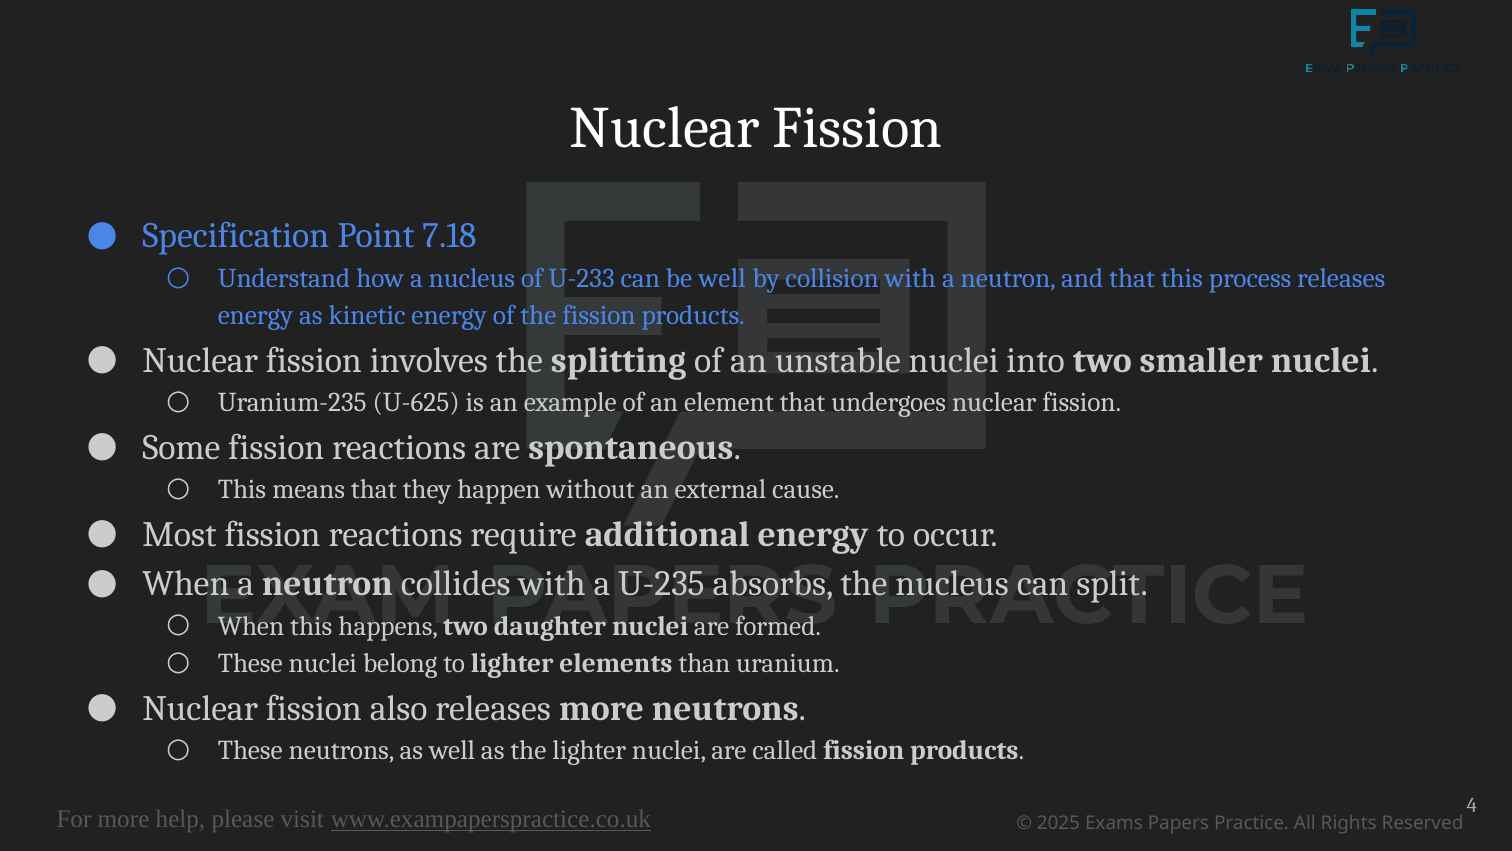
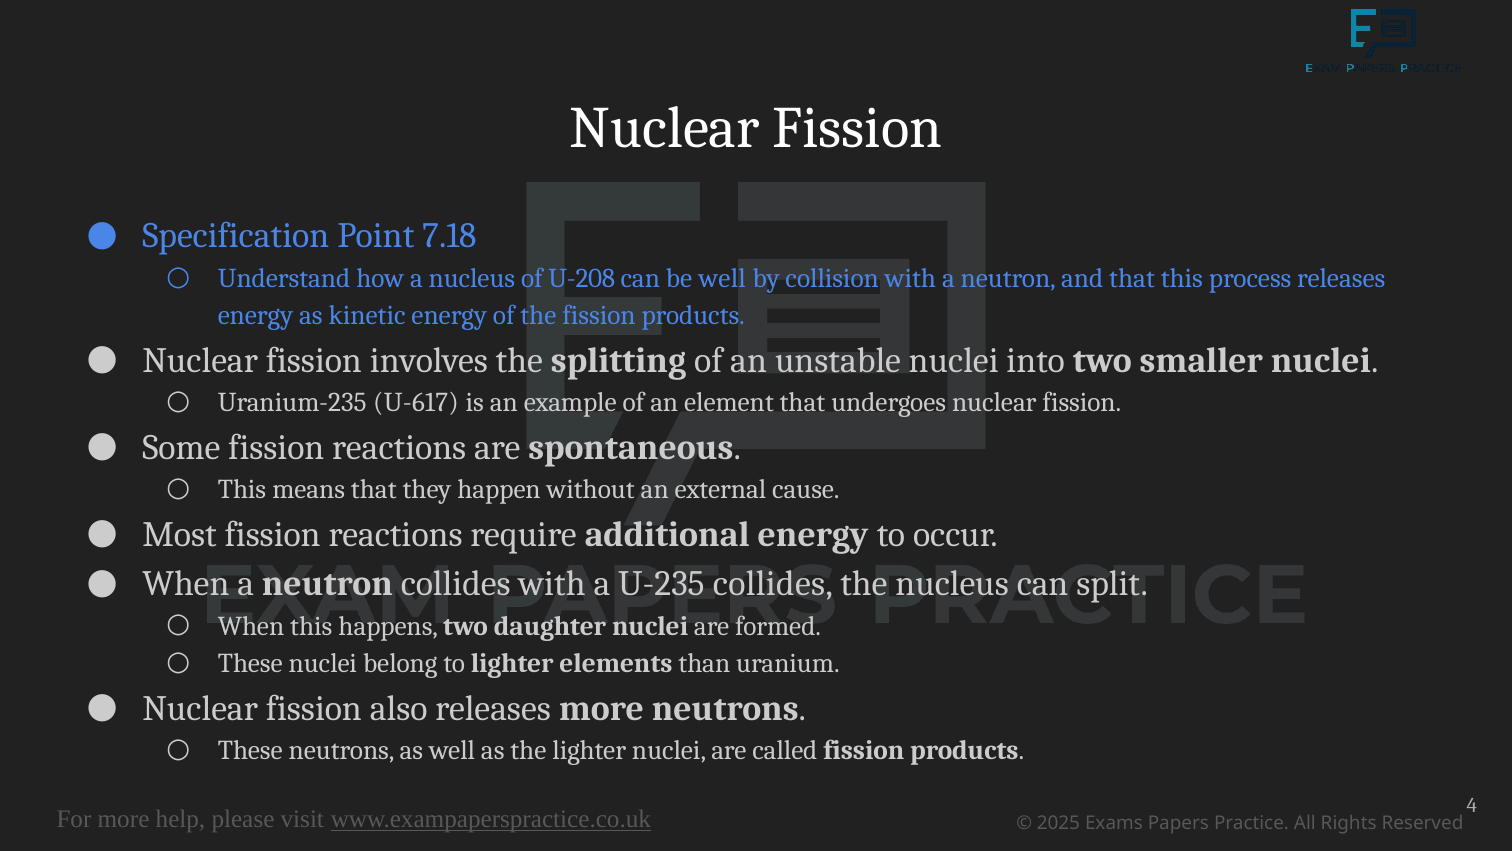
U-233: U-233 -> U-208
U-625: U-625 -> U-617
U-235 absorbs: absorbs -> collides
